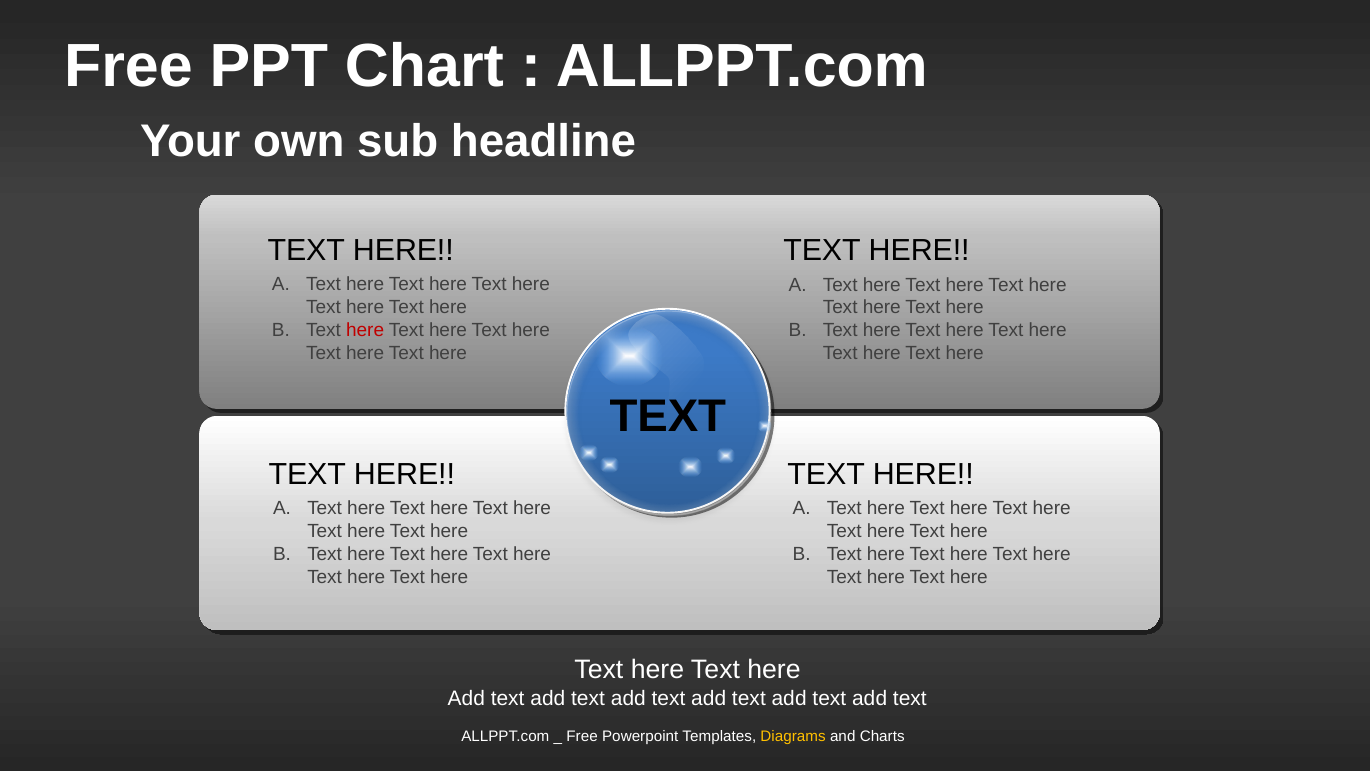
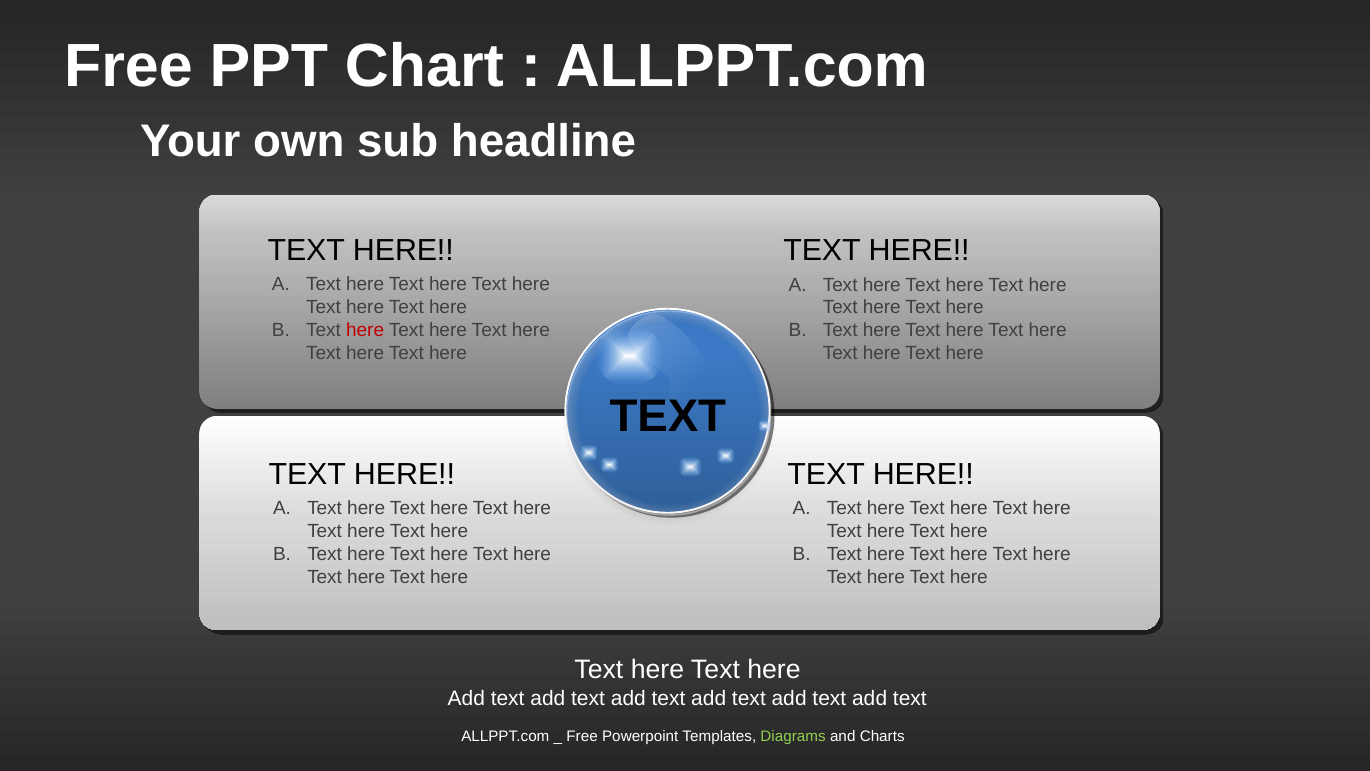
Diagrams colour: yellow -> light green
